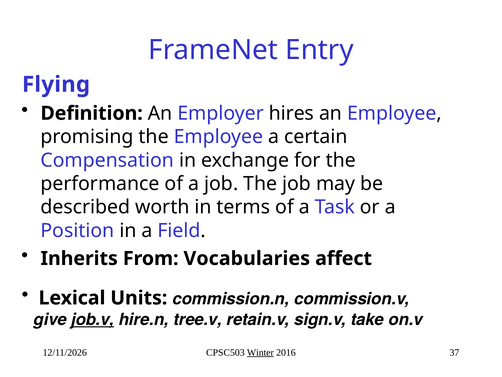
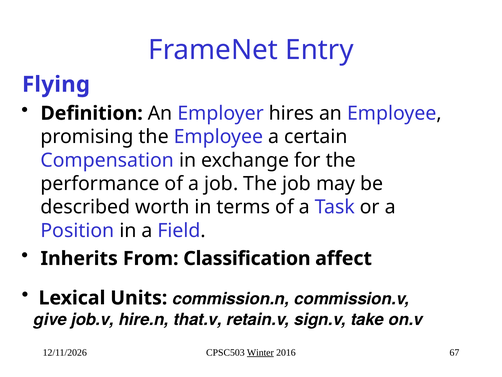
Vocabularies: Vocabularies -> Classification
job.v underline: present -> none
tree.v: tree.v -> that.v
37: 37 -> 67
